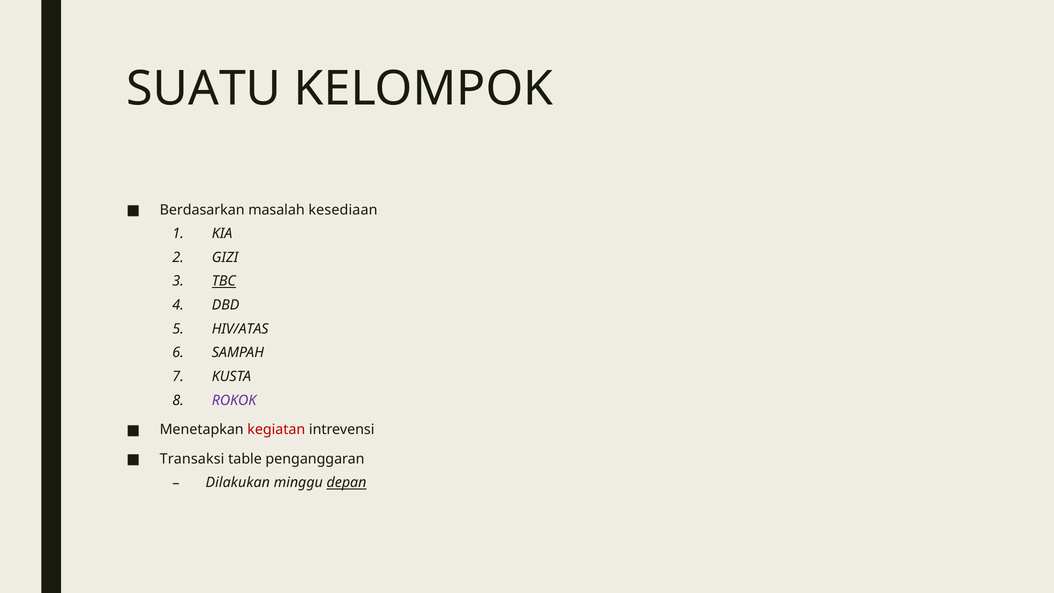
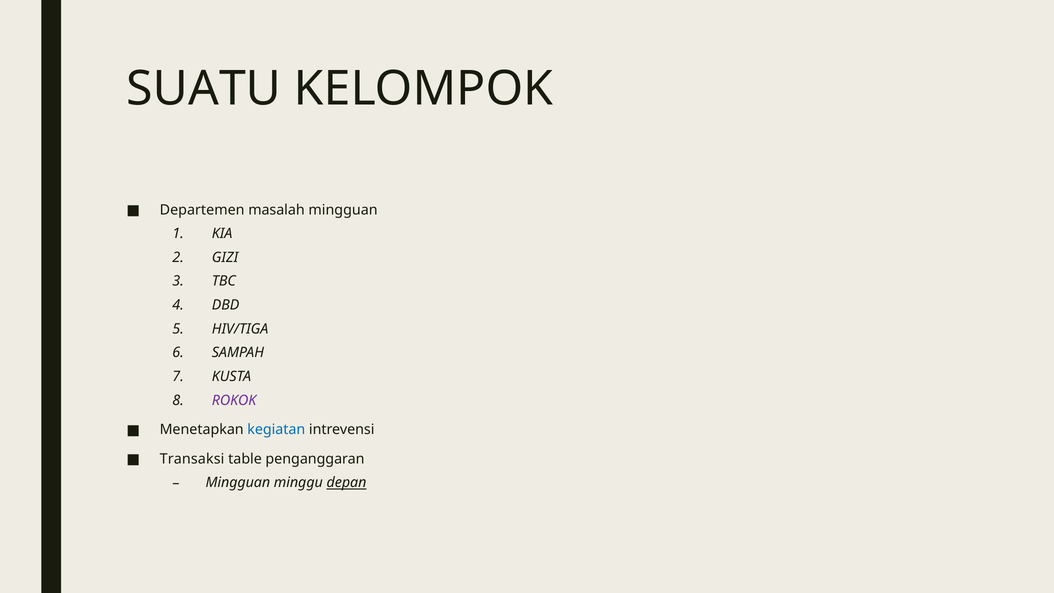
Berdasarkan: Berdasarkan -> Departemen
masalah kesediaan: kesediaan -> mingguan
TBC underline: present -> none
HIV/ATAS: HIV/ATAS -> HIV/TIGA
kegiatan colour: red -> blue
Dilakukan at (238, 483): Dilakukan -> Mingguan
